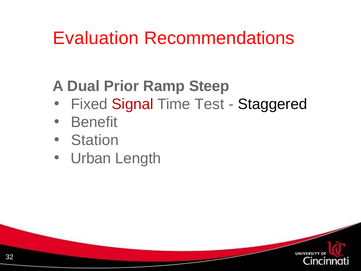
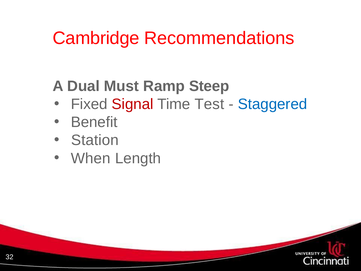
Evaluation: Evaluation -> Cambridge
Prior: Prior -> Must
Staggered colour: black -> blue
Urban: Urban -> When
